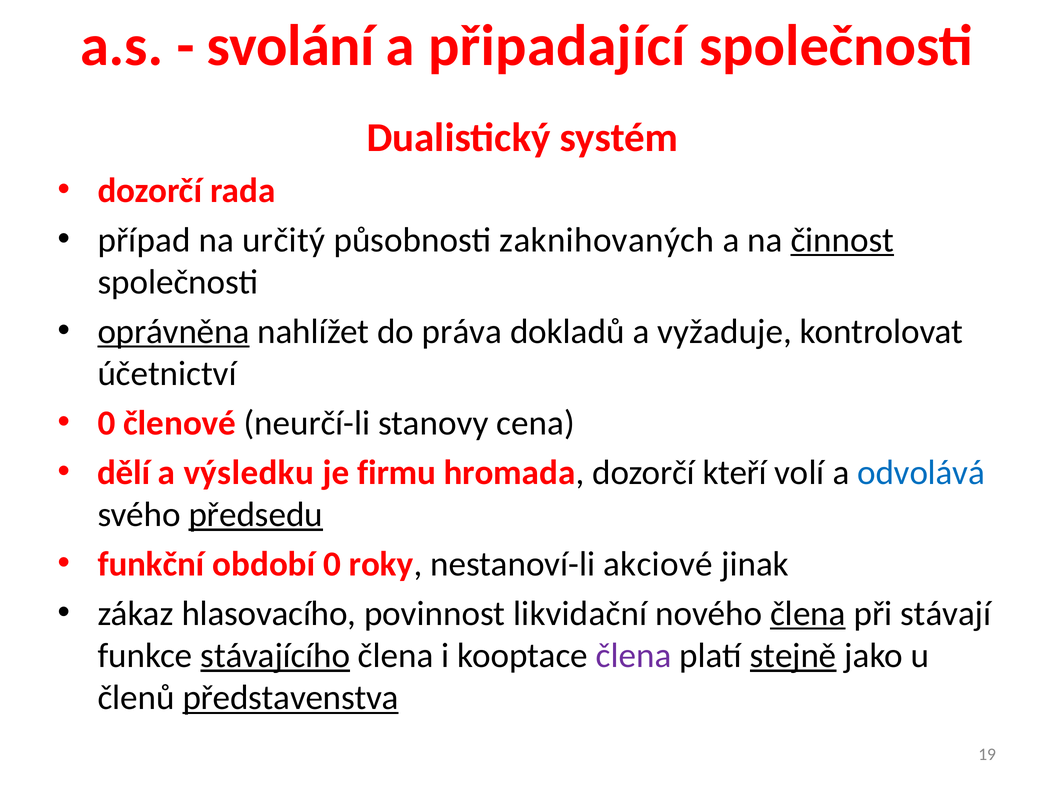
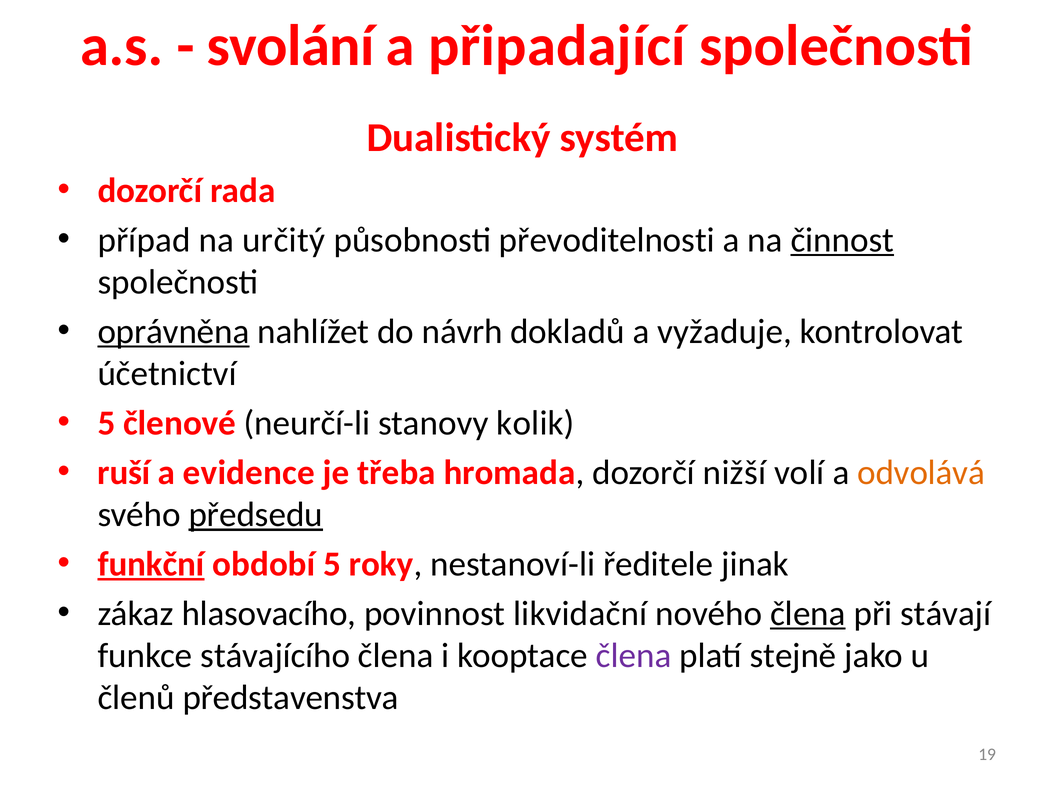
zaknihovaných: zaknihovaných -> převoditelnosti
práva: práva -> návrh
0 at (106, 423): 0 -> 5
cena: cena -> kolik
dělí: dělí -> ruší
výsledku: výsledku -> evidence
firmu: firmu -> třeba
kteří: kteří -> nižší
odvolává colour: blue -> orange
funkční underline: none -> present
období 0: 0 -> 5
akciové: akciové -> ředitele
stávajícího underline: present -> none
stejně underline: present -> none
představenstva underline: present -> none
